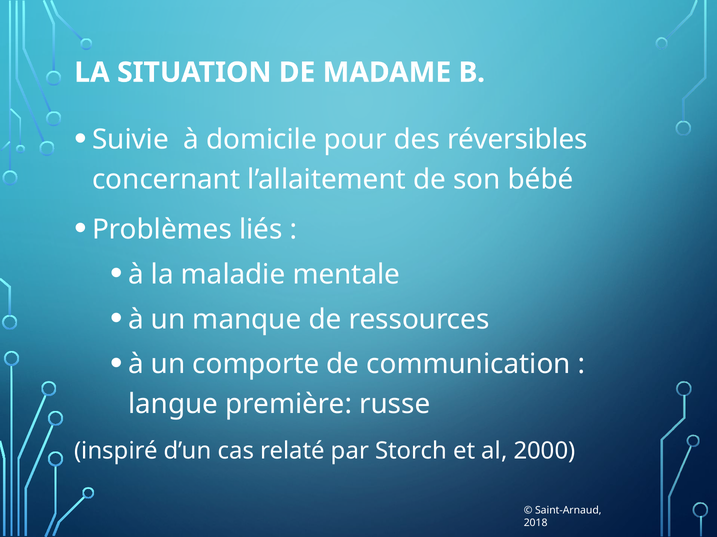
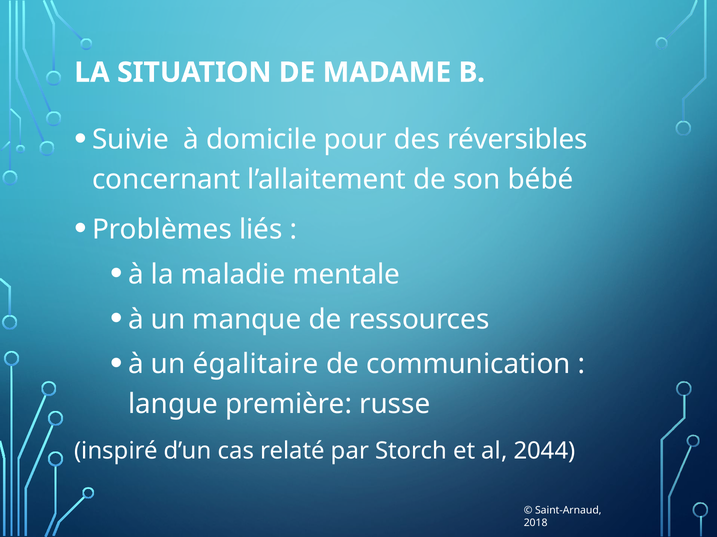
comporte: comporte -> égalitaire
2000: 2000 -> 2044
